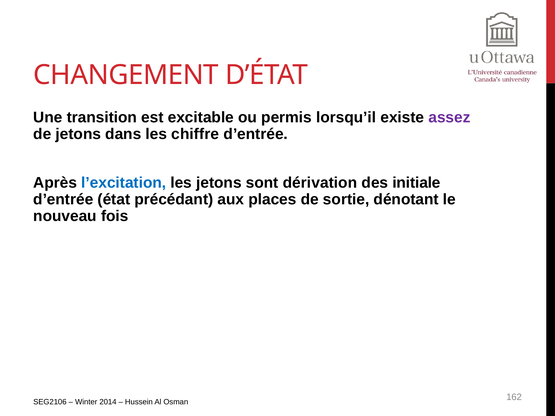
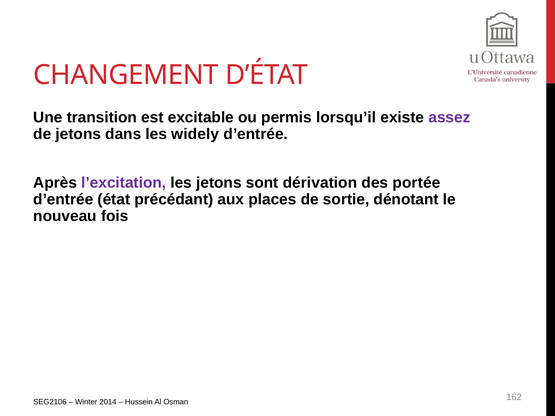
chiffre: chiffre -> widely
l’excitation colour: blue -> purple
initiale: initiale -> portée
